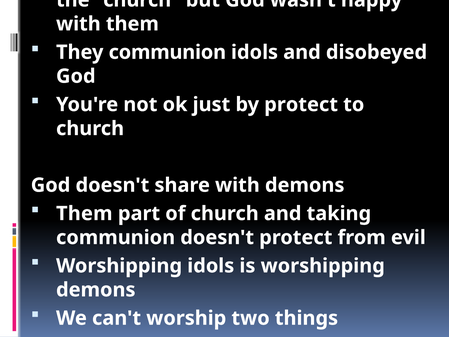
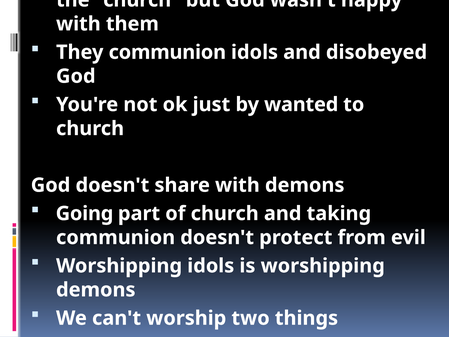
by protect: protect -> wanted
Them at (84, 213): Them -> Going
